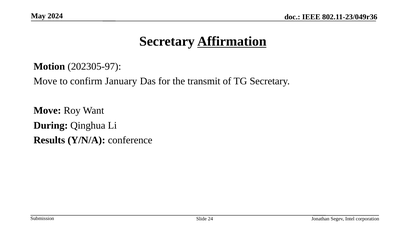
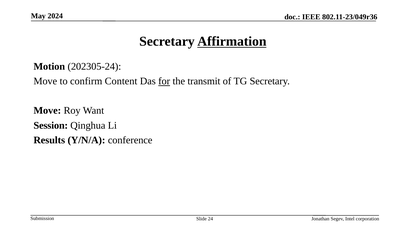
202305-97: 202305-97 -> 202305-24
January: January -> Content
for underline: none -> present
During: During -> Session
